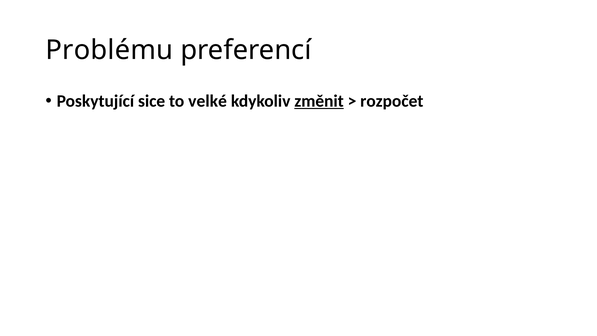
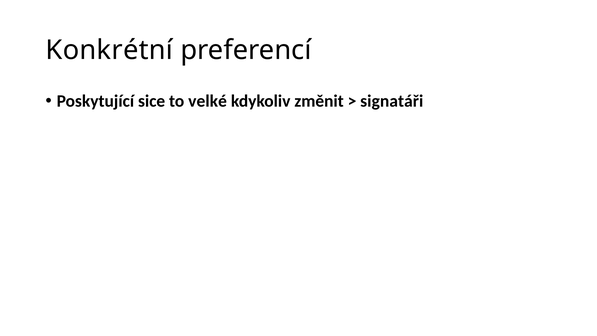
Problému: Problému -> Konkrétní
změnit underline: present -> none
rozpočet: rozpočet -> signatáři
